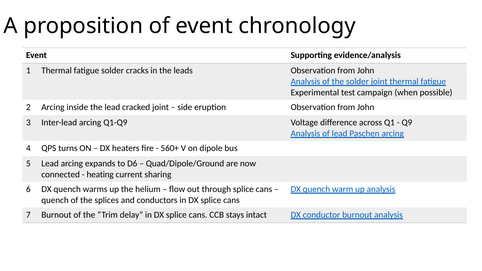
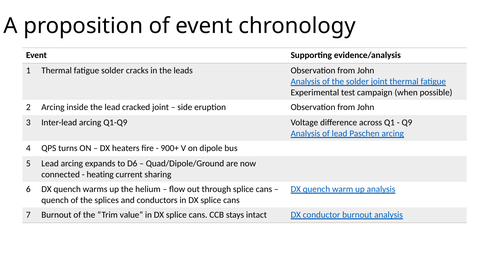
560+: 560+ -> 900+
delay: delay -> value
